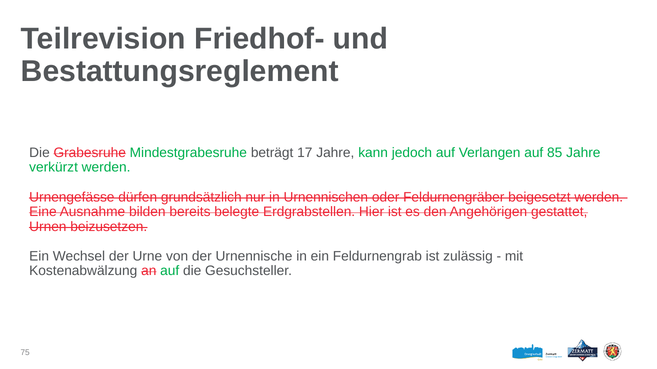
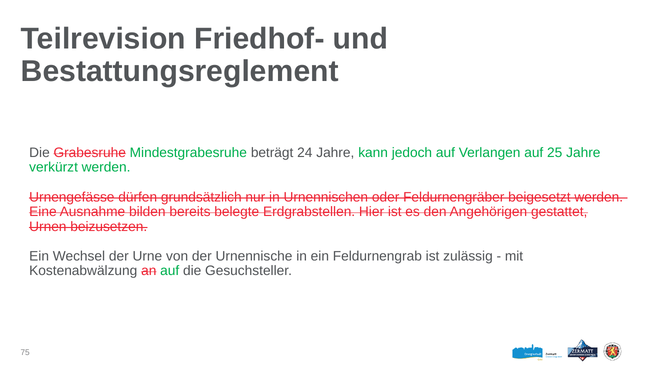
17: 17 -> 24
85: 85 -> 25
